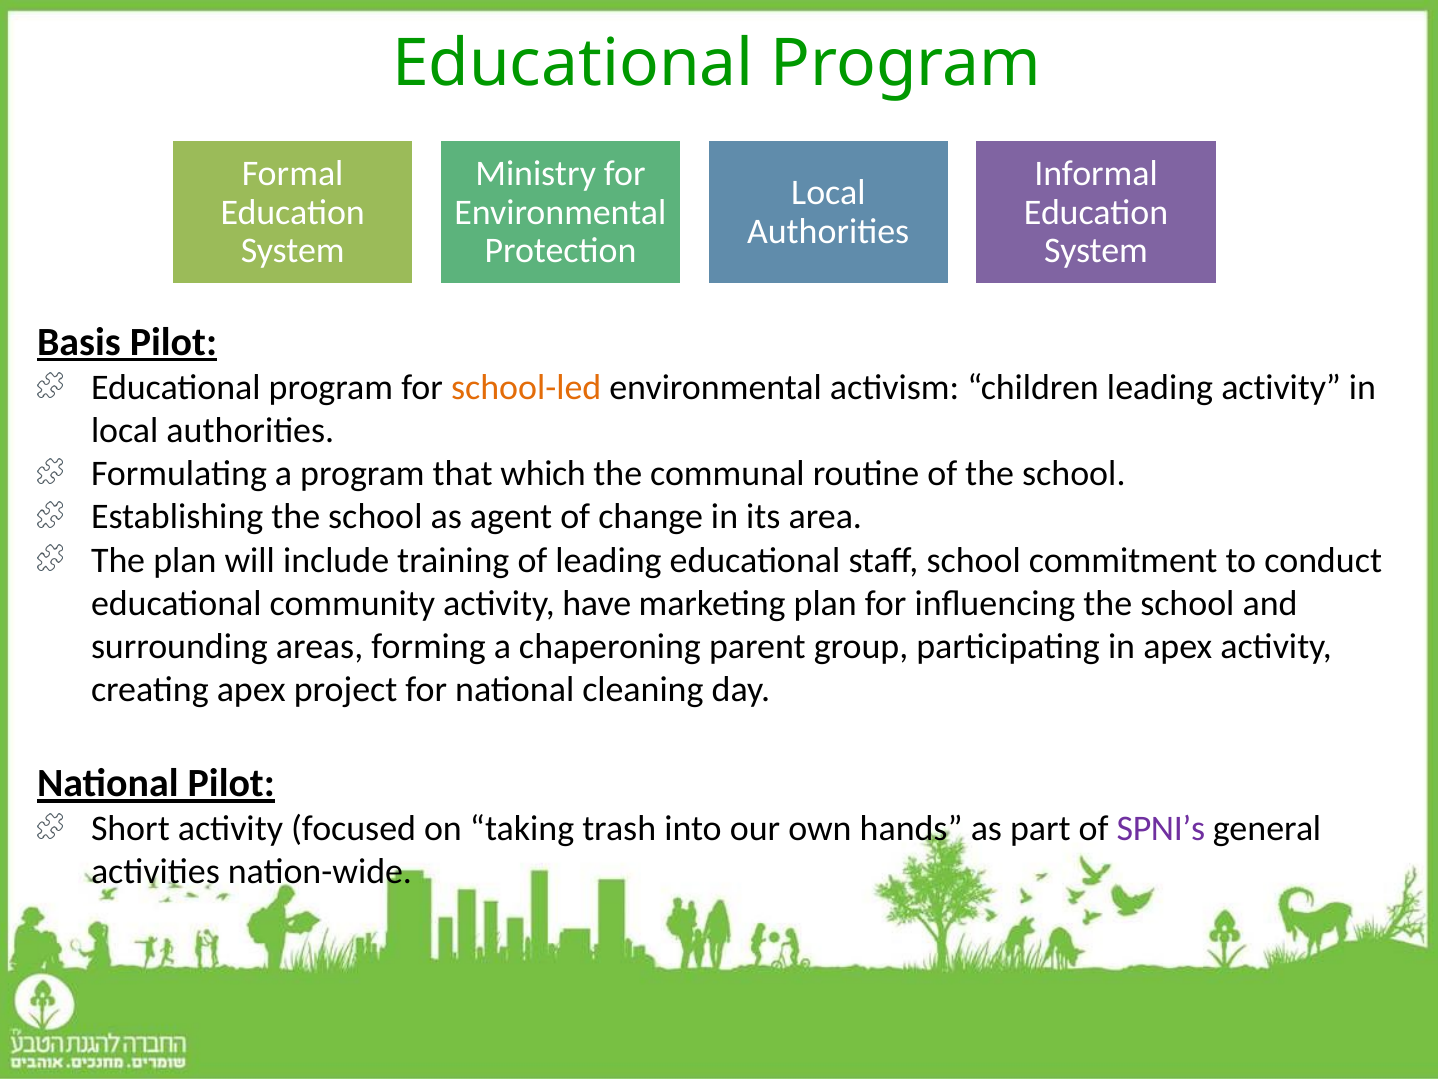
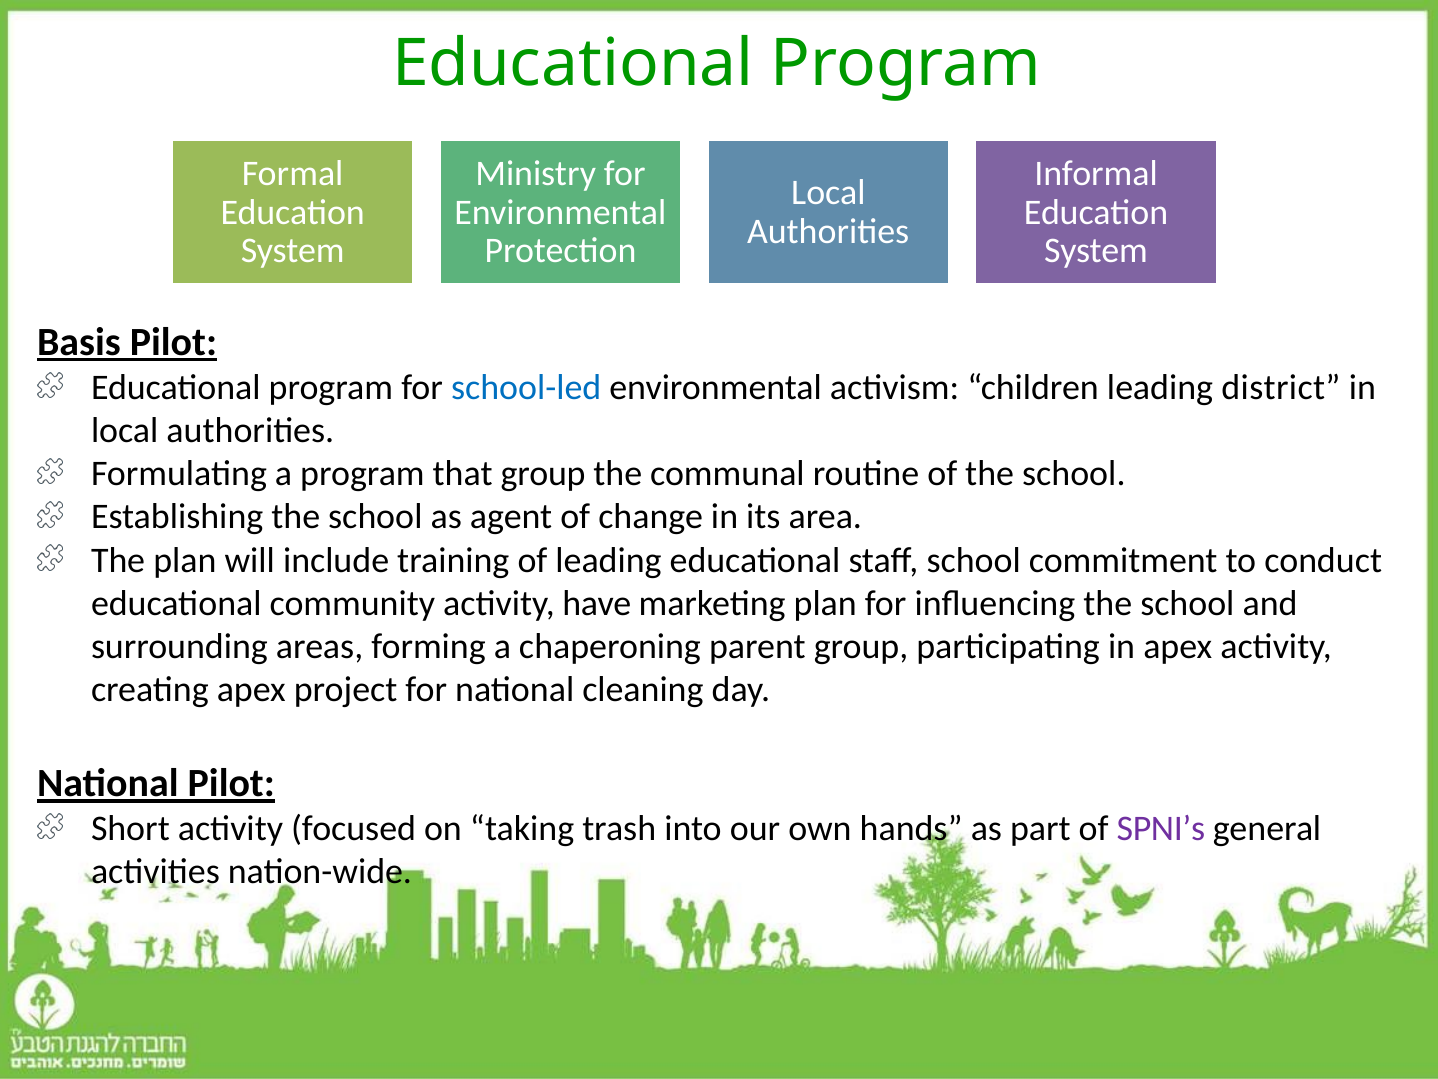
school-led colour: orange -> blue
leading activity: activity -> district
that which: which -> group
